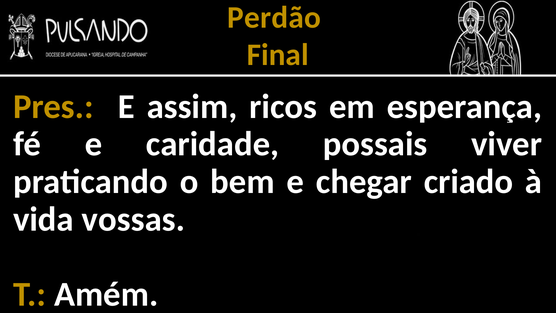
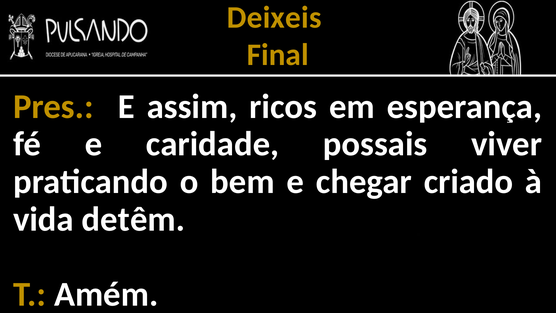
Perdão: Perdão -> Deixeis
vossas: vossas -> detêm
